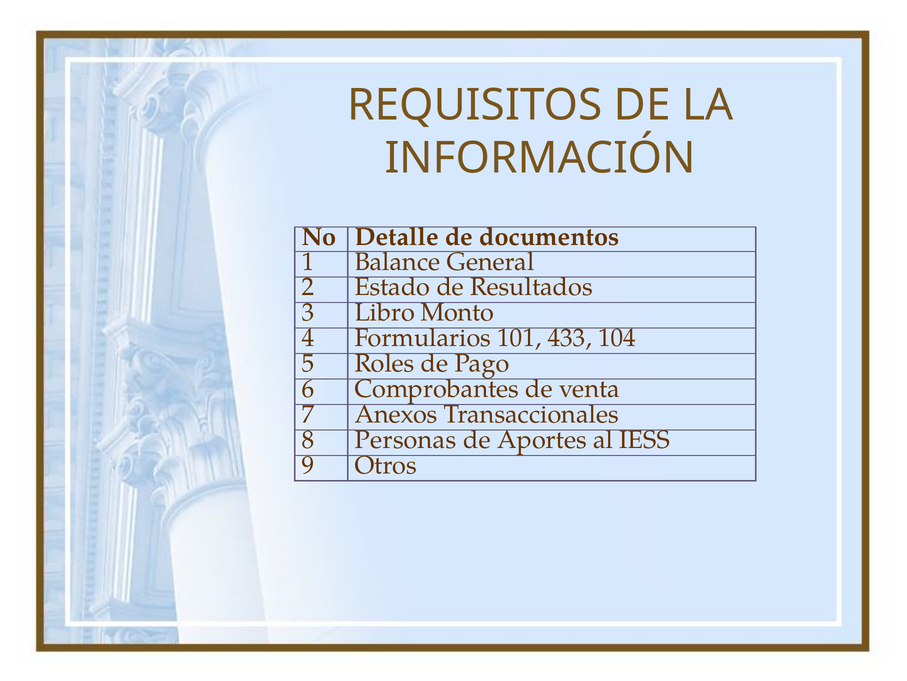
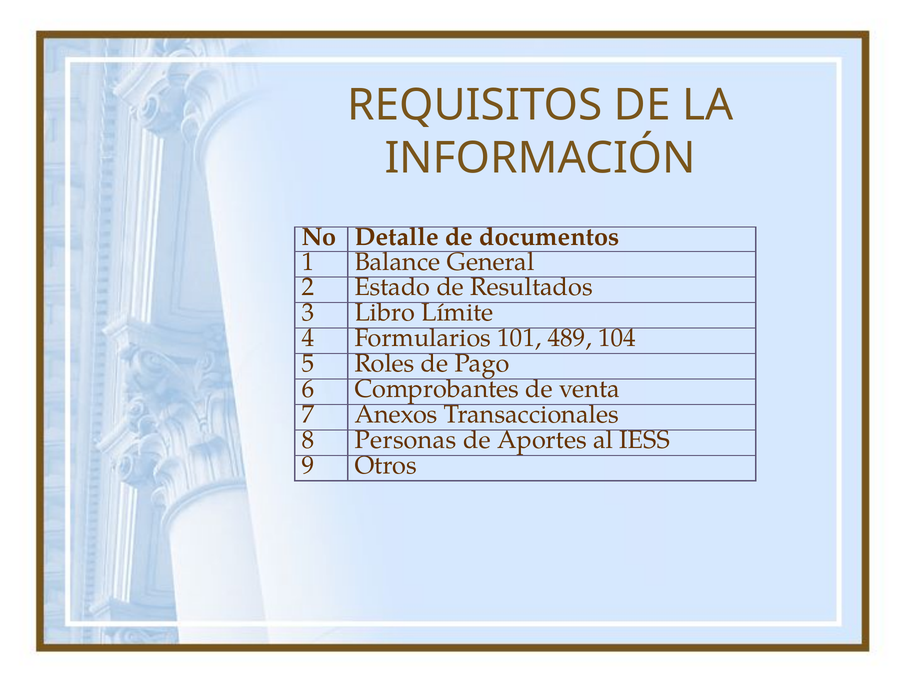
Monto: Monto -> Límite
433: 433 -> 489
